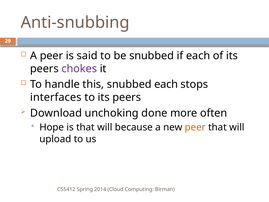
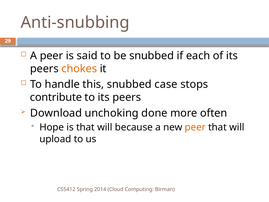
chokes colour: purple -> orange
snubbed each: each -> case
interfaces: interfaces -> contribute
